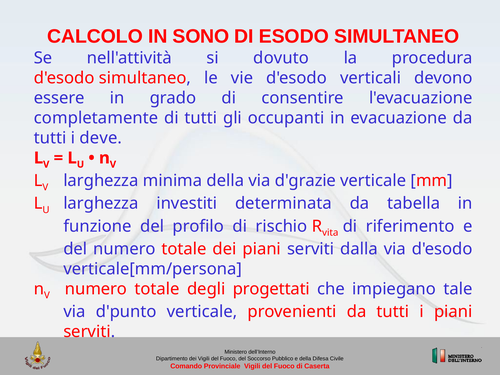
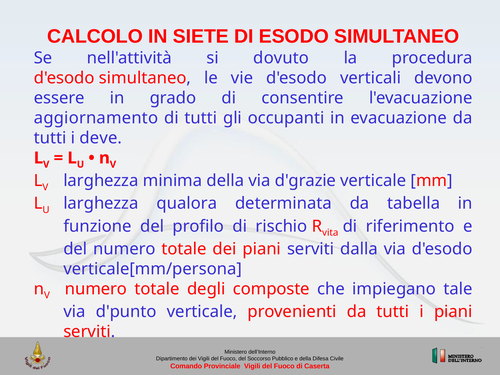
SONO: SONO -> SIETE
completamente: completamente -> aggiornamento
investiti: investiti -> qualora
progettati: progettati -> composte
